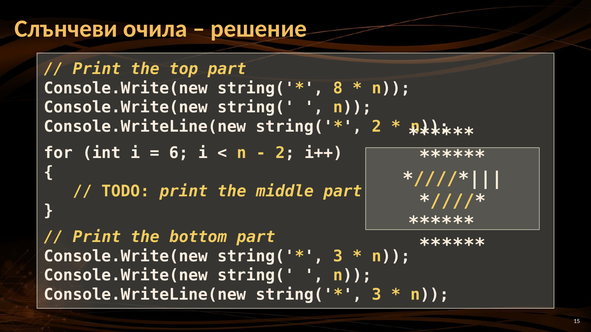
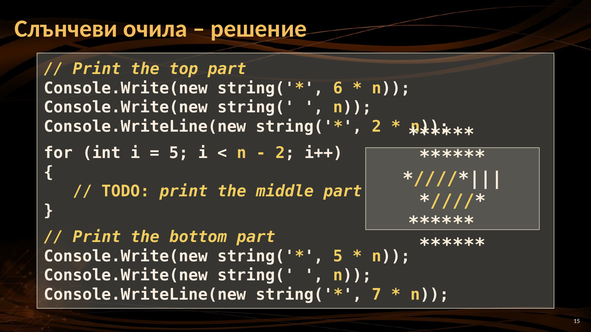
8: 8 -> 6
6 at (179, 153): 6 -> 5
3 at (338, 257): 3 -> 5
3 at (377, 295): 3 -> 7
